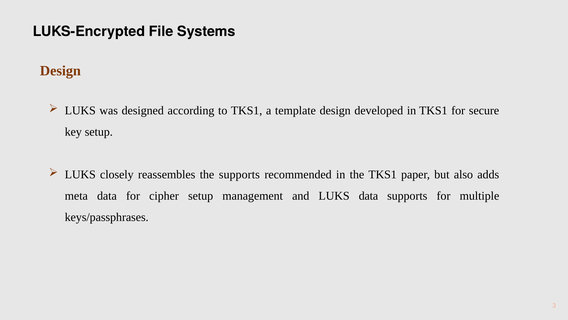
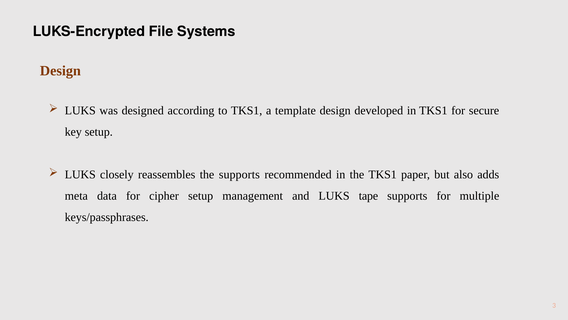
LUKS data: data -> tape
